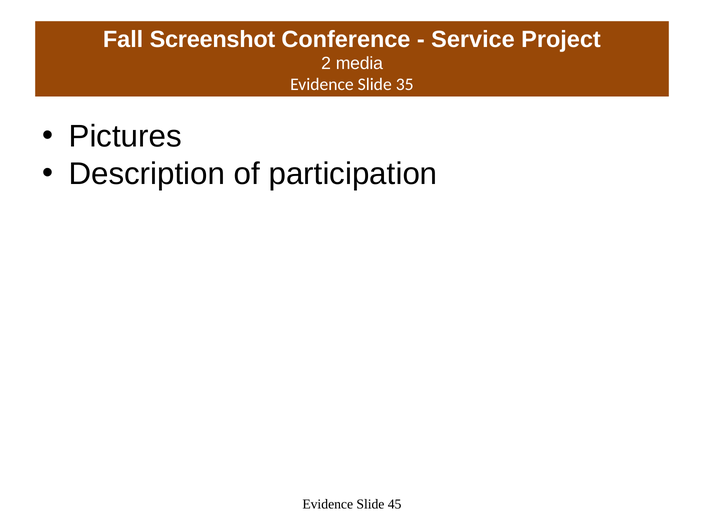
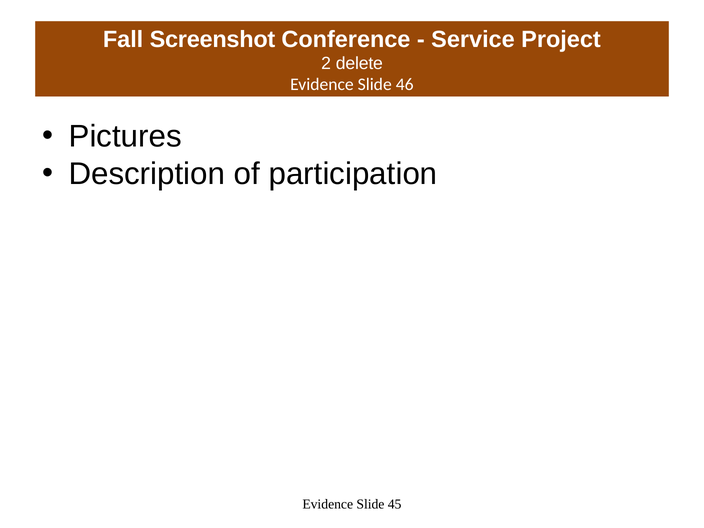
media: media -> delete
35: 35 -> 46
